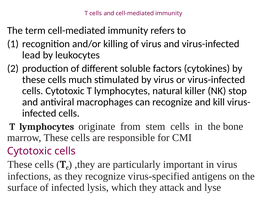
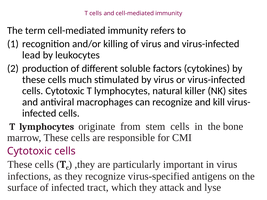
stop: stop -> sites
lysis: lysis -> tract
